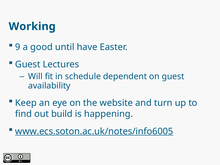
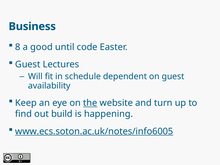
Working: Working -> Business
9: 9 -> 8
have: have -> code
the underline: none -> present
